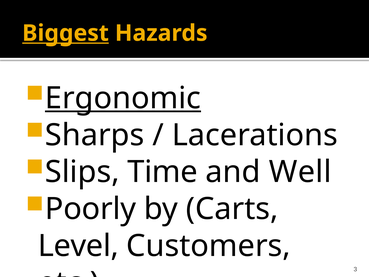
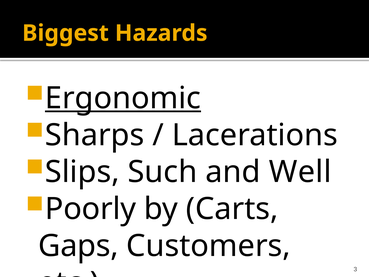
Biggest underline: present -> none
Time: Time -> Such
Level: Level -> Gaps
